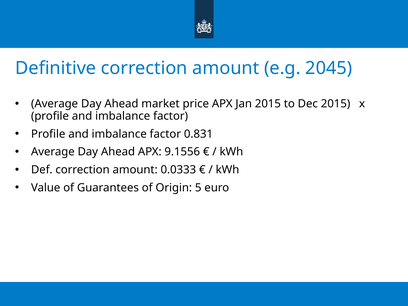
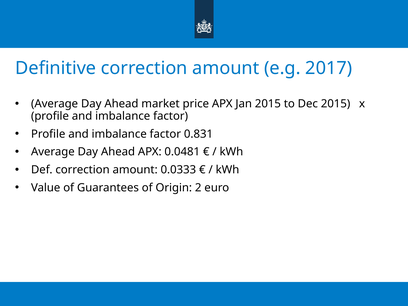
2045: 2045 -> 2017
9.1556: 9.1556 -> 0.0481
5: 5 -> 2
